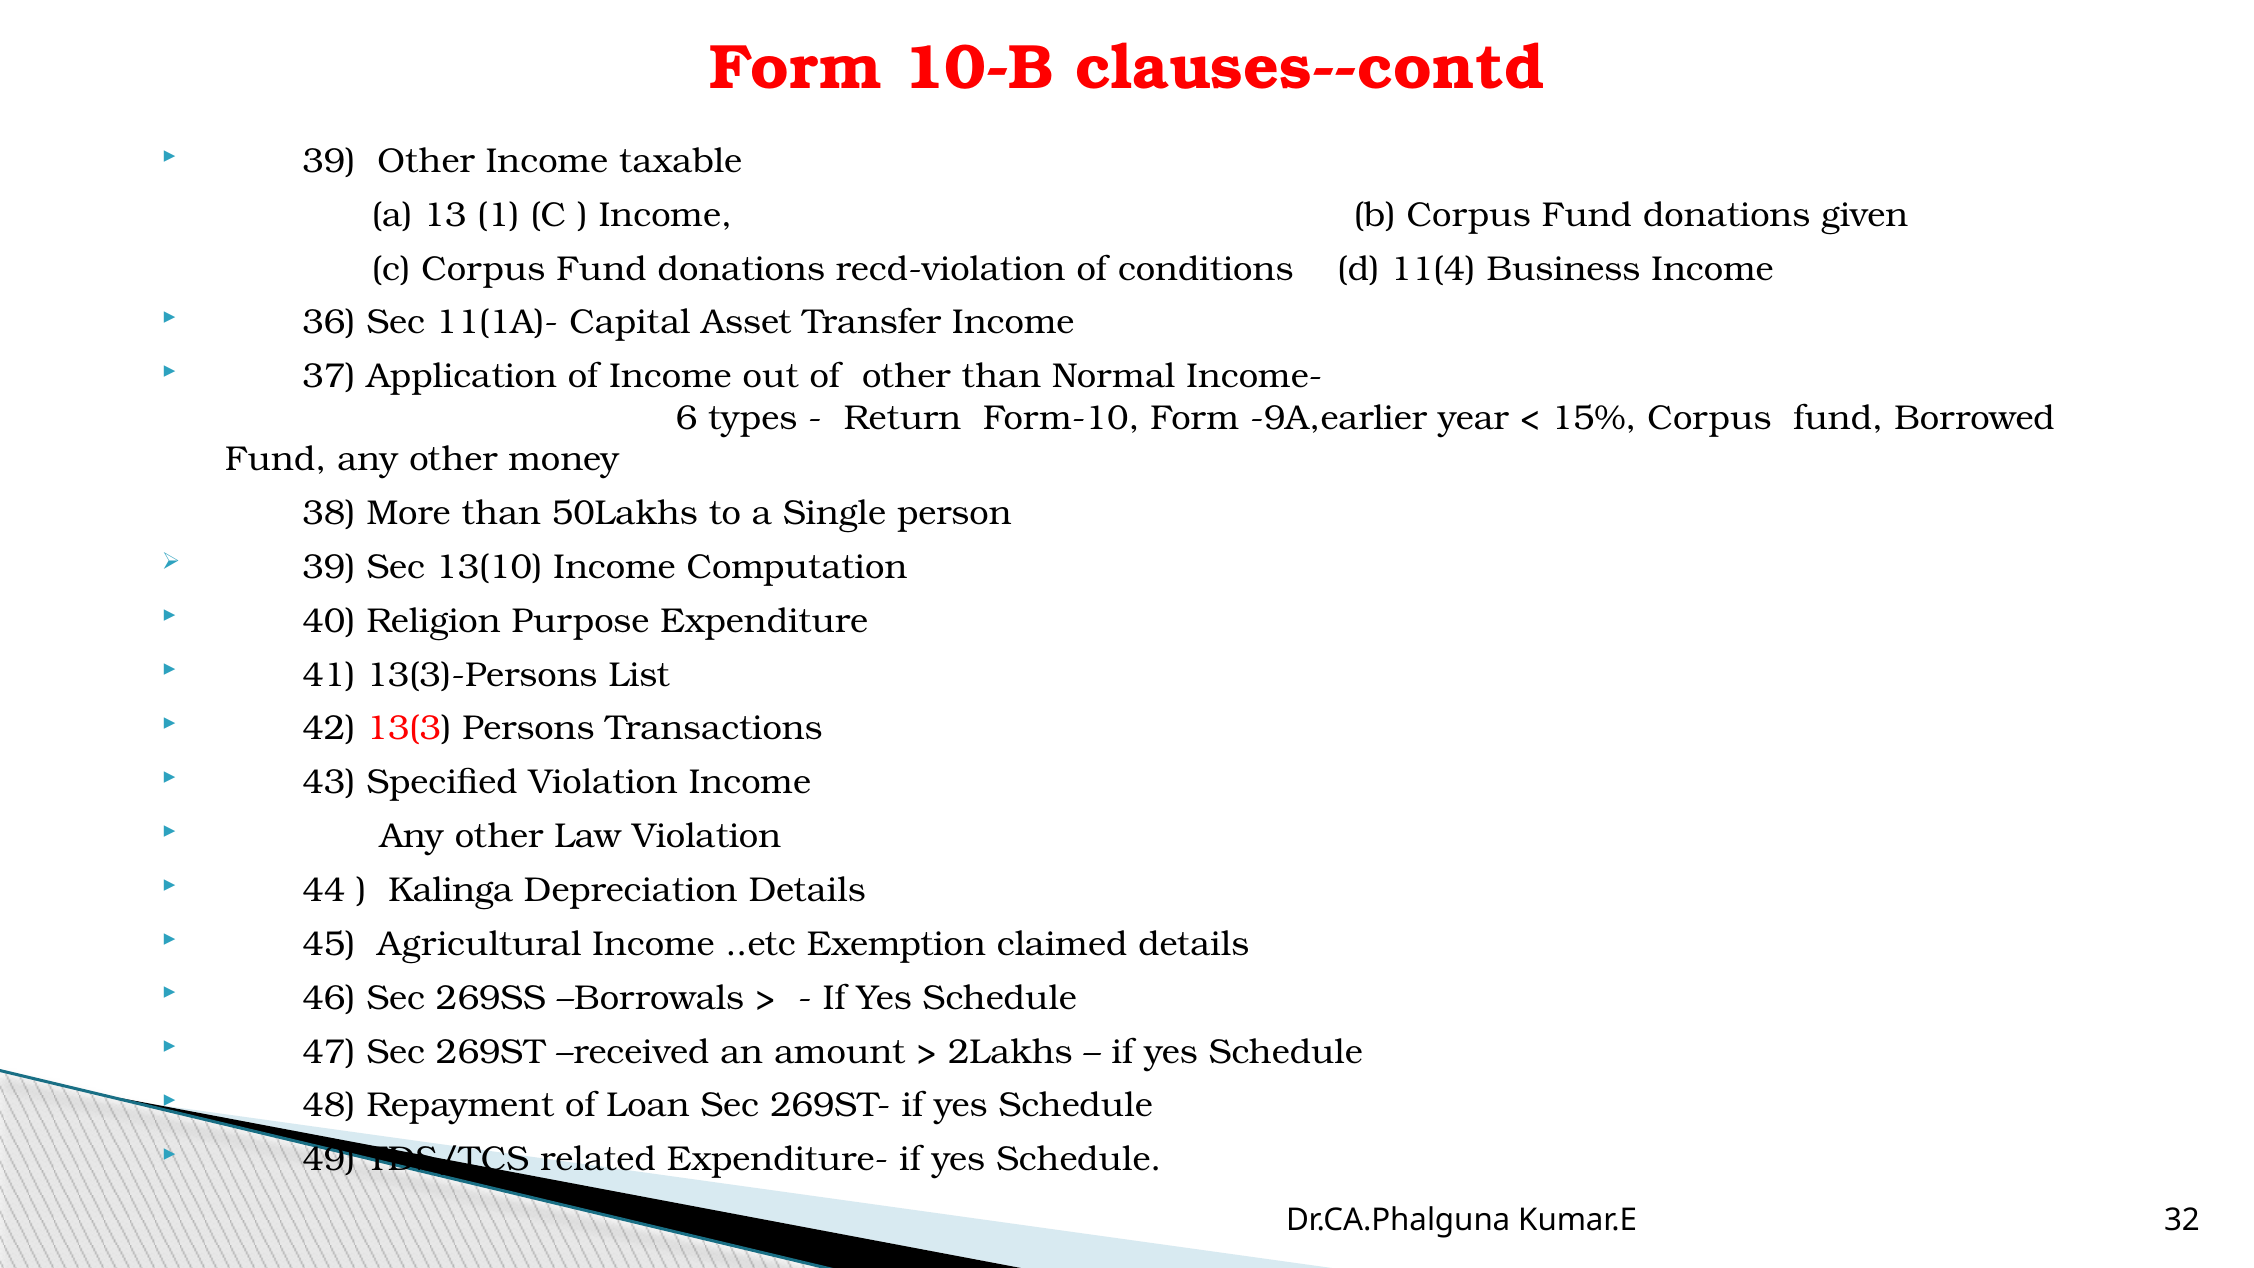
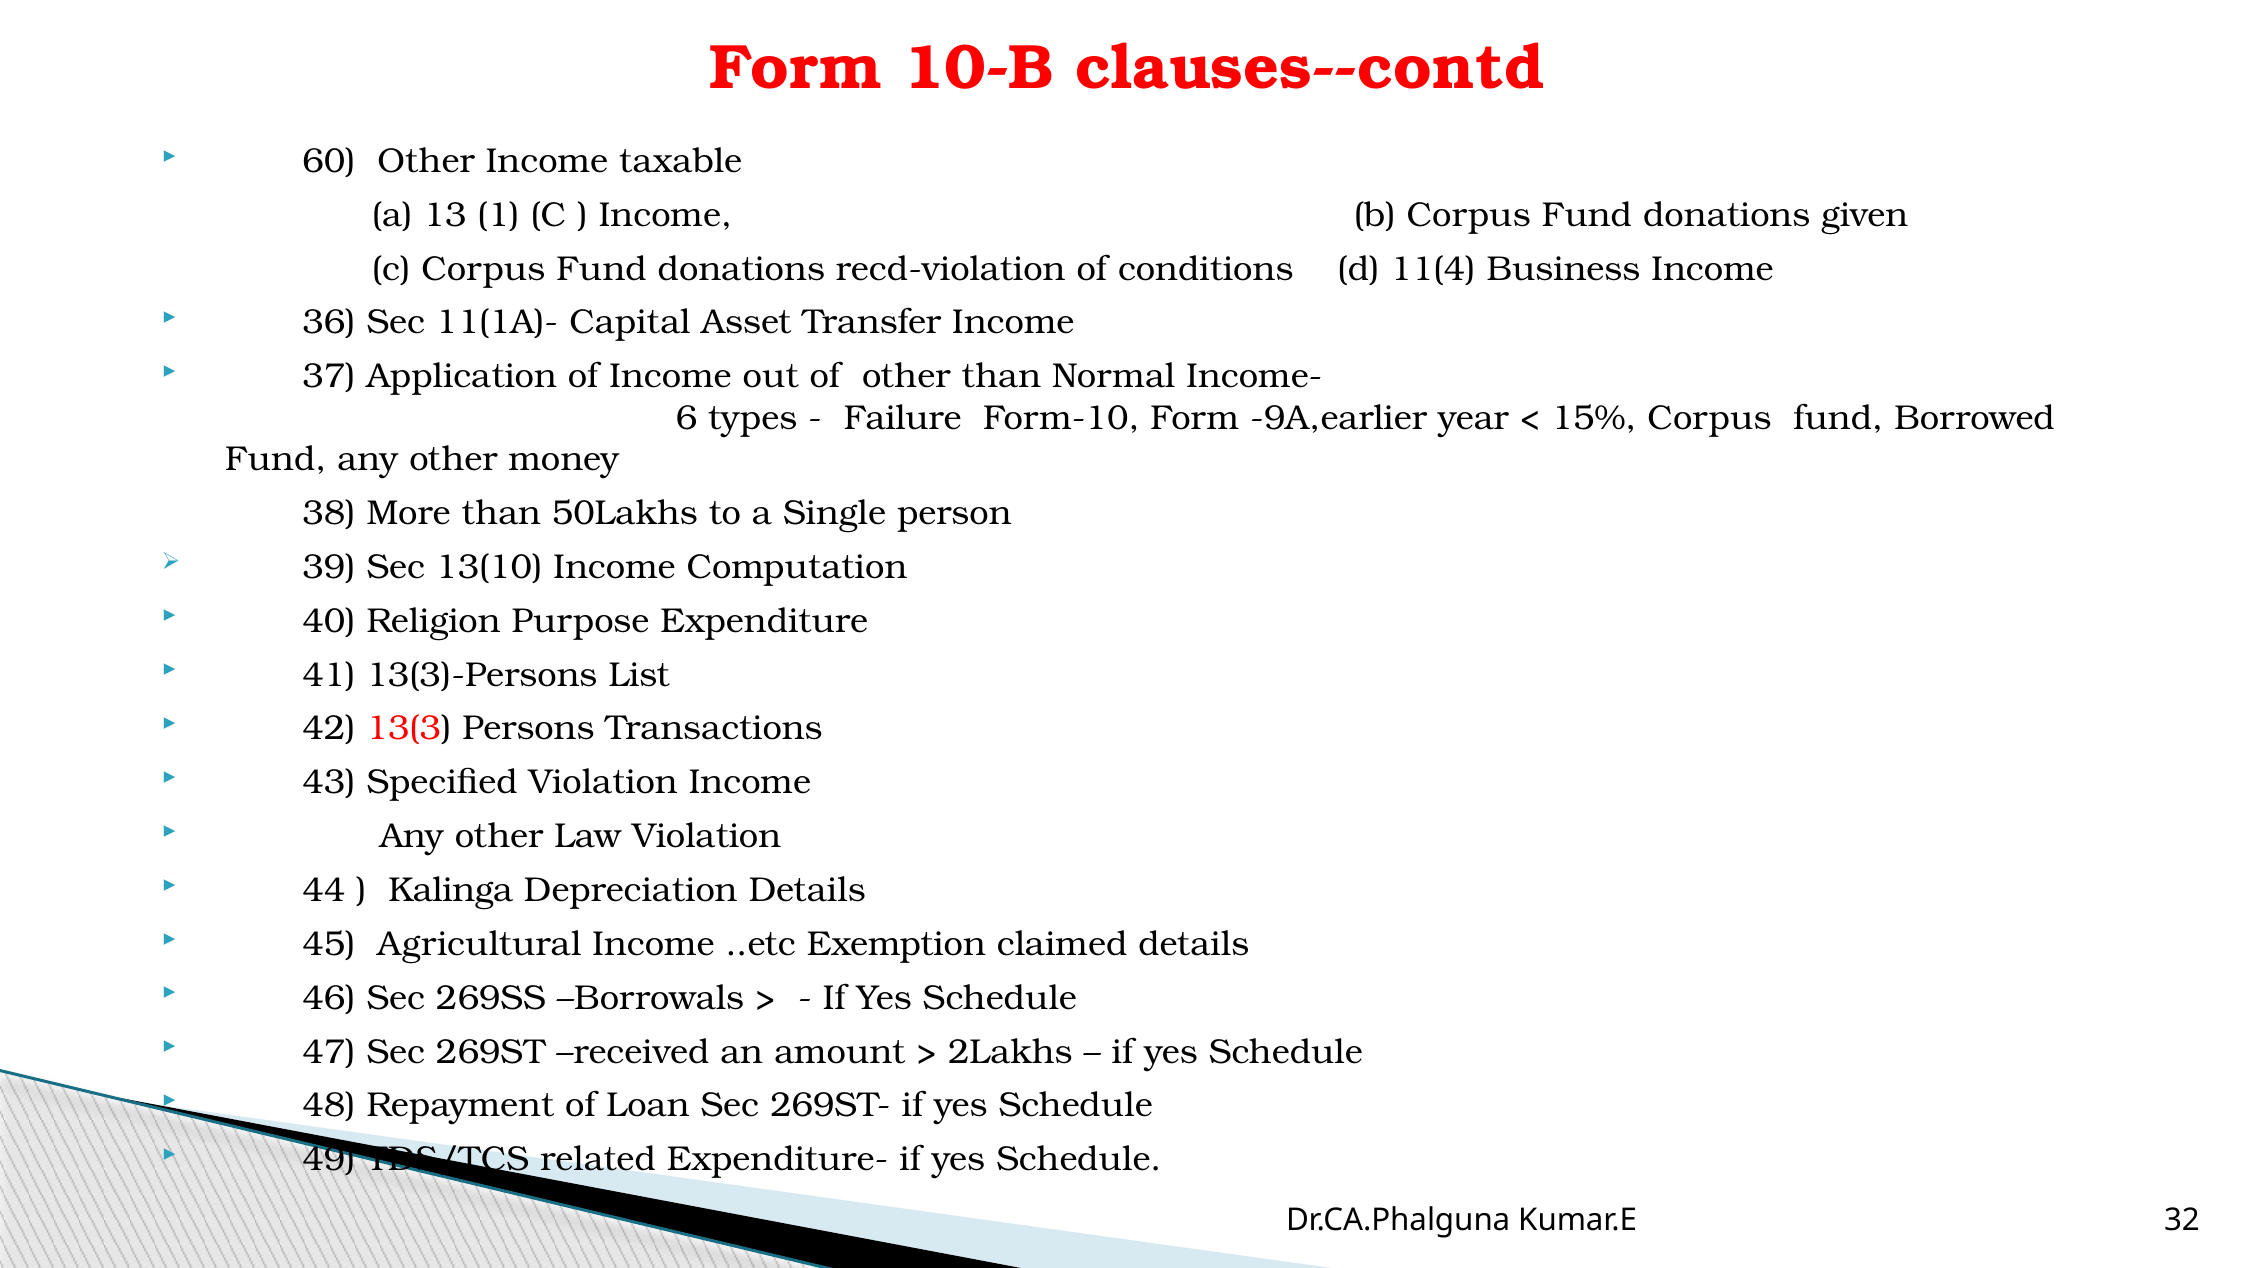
39 at (329, 161): 39 -> 60
Return: Return -> Failure
